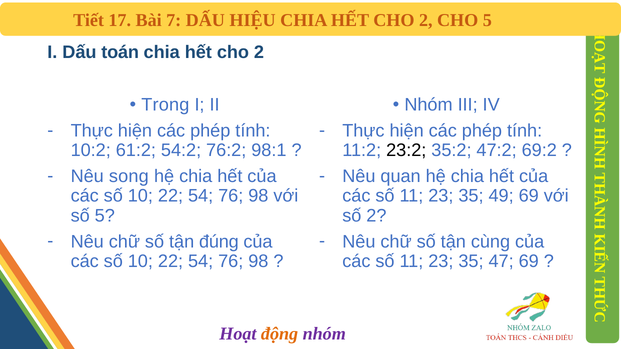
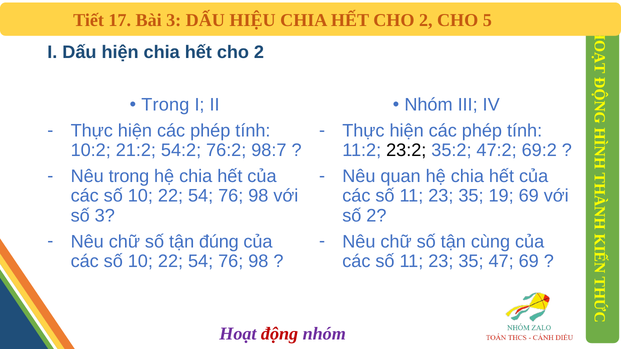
Bài 7: 7 -> 3
Dấu toán: toán -> hiện
61:2: 61:2 -> 21:2
98:1: 98:1 -> 98:7
Nêu song: song -> trong
49: 49 -> 19
số 5: 5 -> 3
động colour: orange -> red
